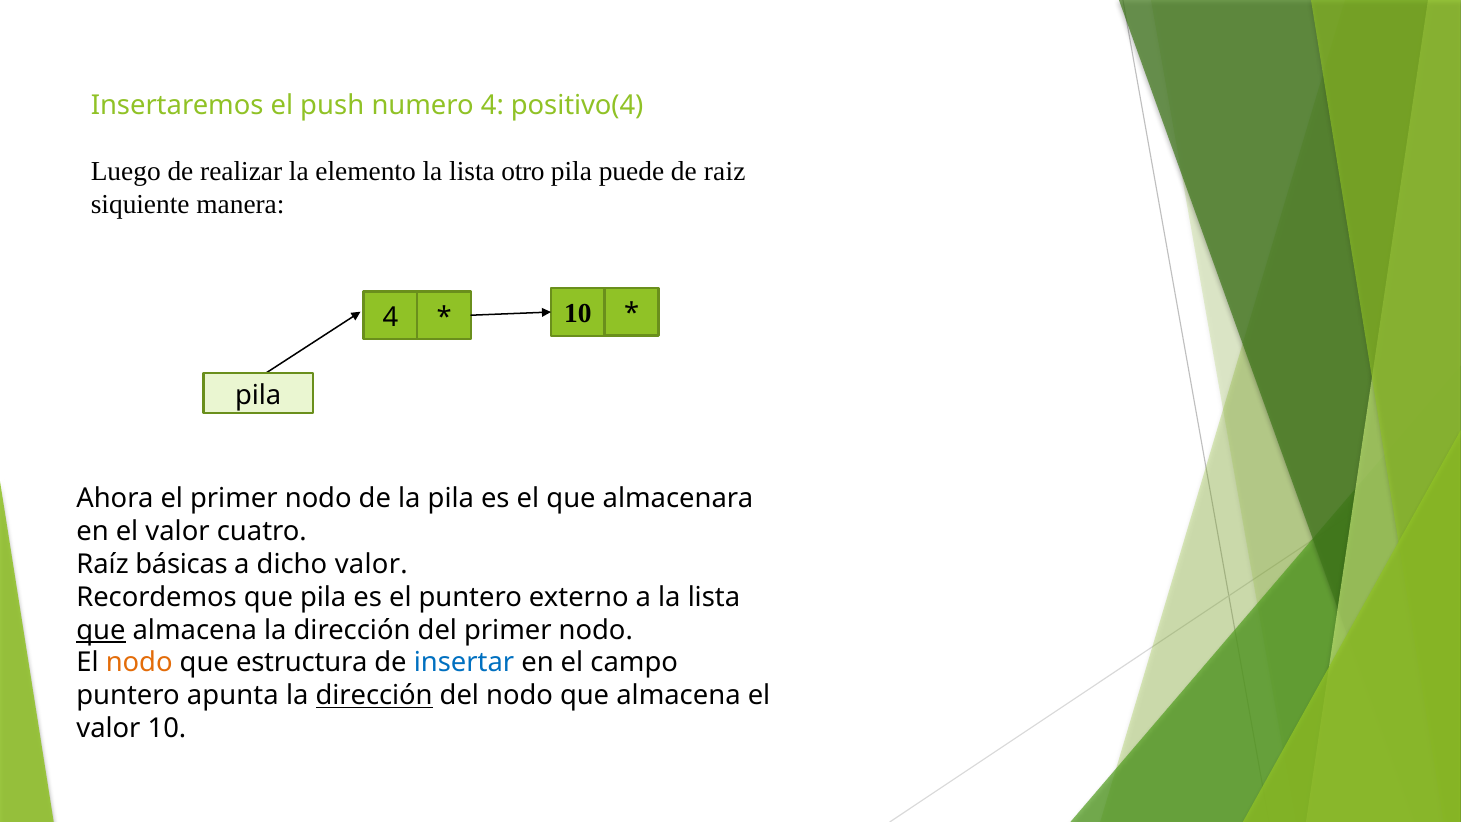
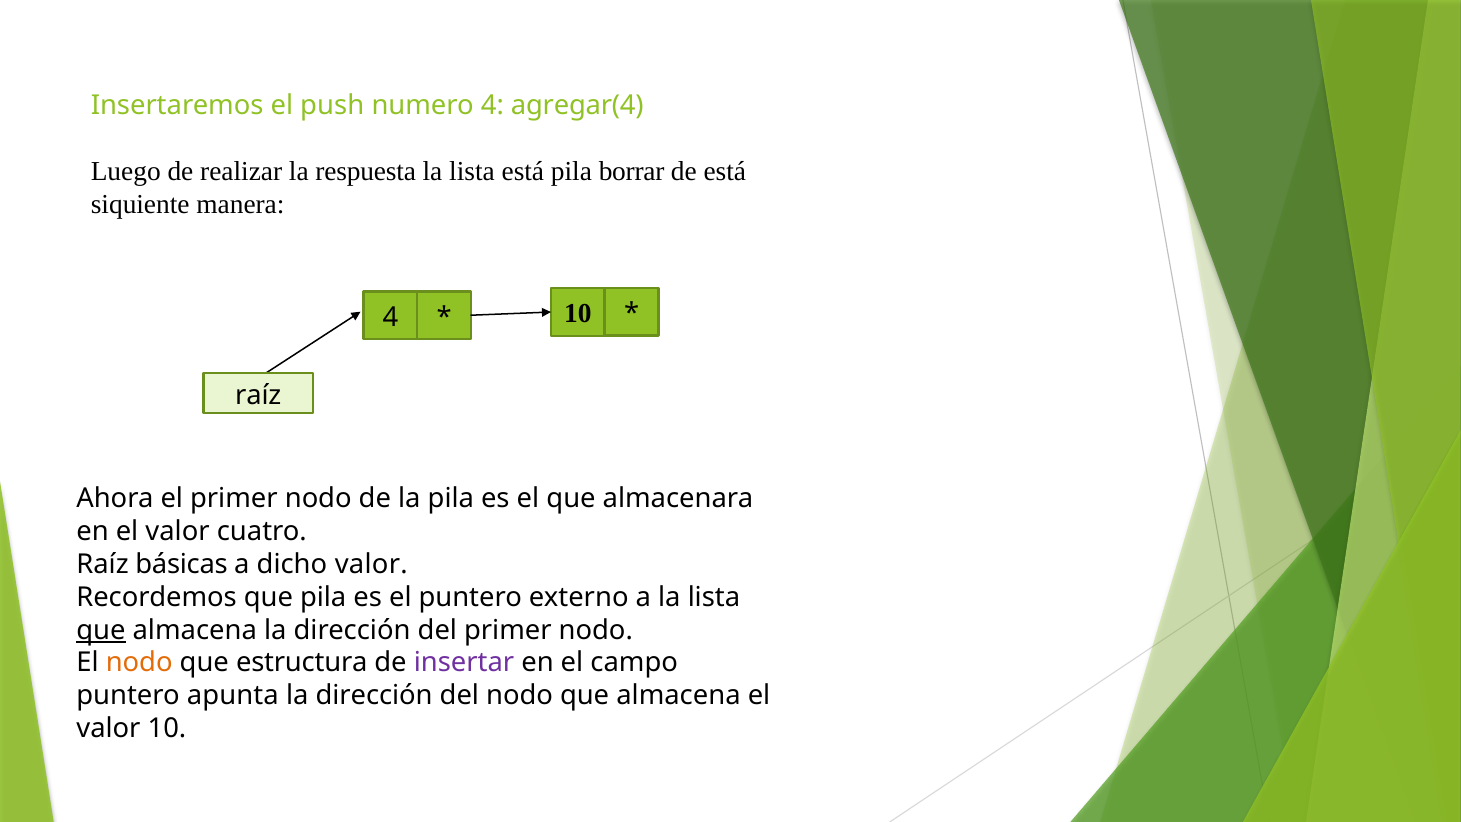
positivo(4: positivo(4 -> agregar(4
elemento: elemento -> respuesta
lista otro: otro -> está
puede: puede -> borrar
de raiz: raiz -> está
pila at (258, 395): pila -> raíz
insertar colour: blue -> purple
dirección at (374, 696) underline: present -> none
